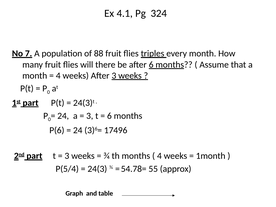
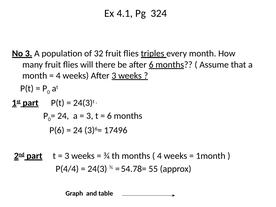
No 7: 7 -> 3
88: 88 -> 32
P(5/4: P(5/4 -> P(4/4
